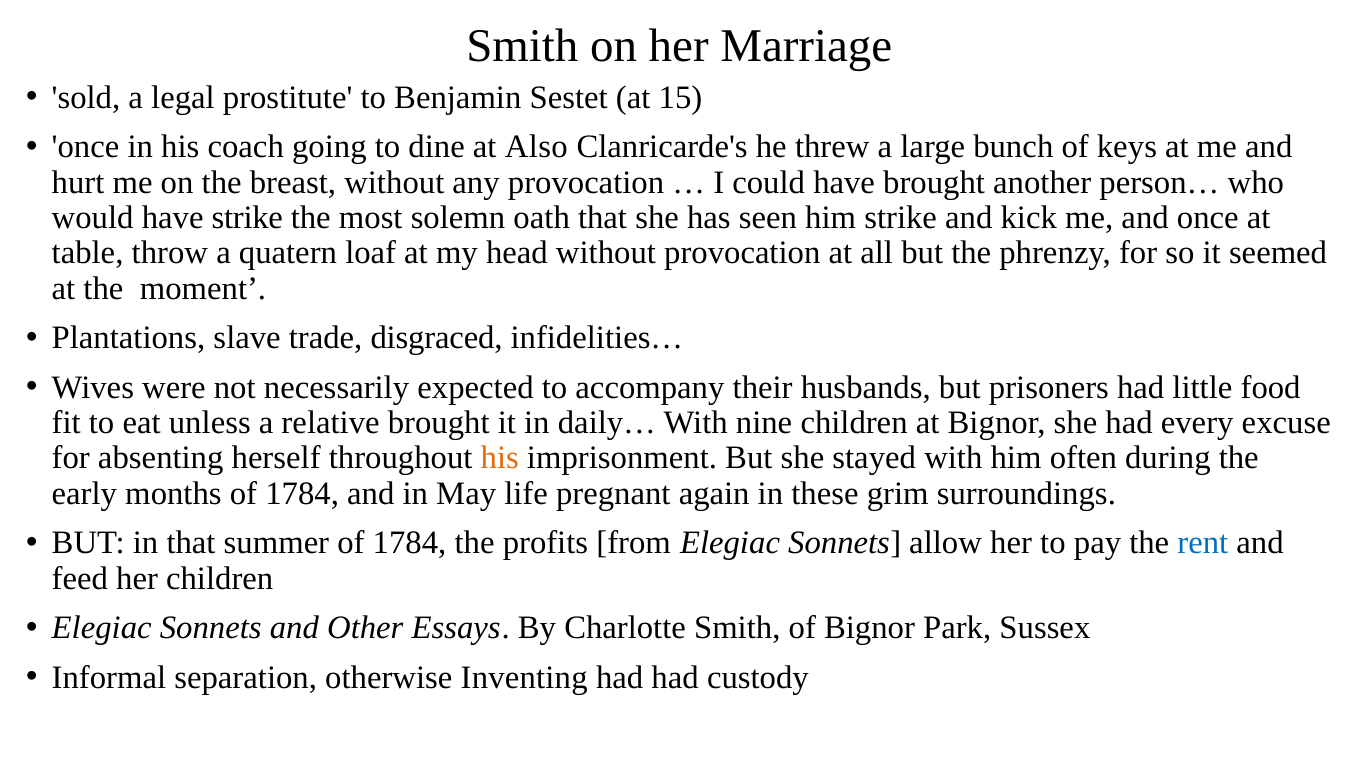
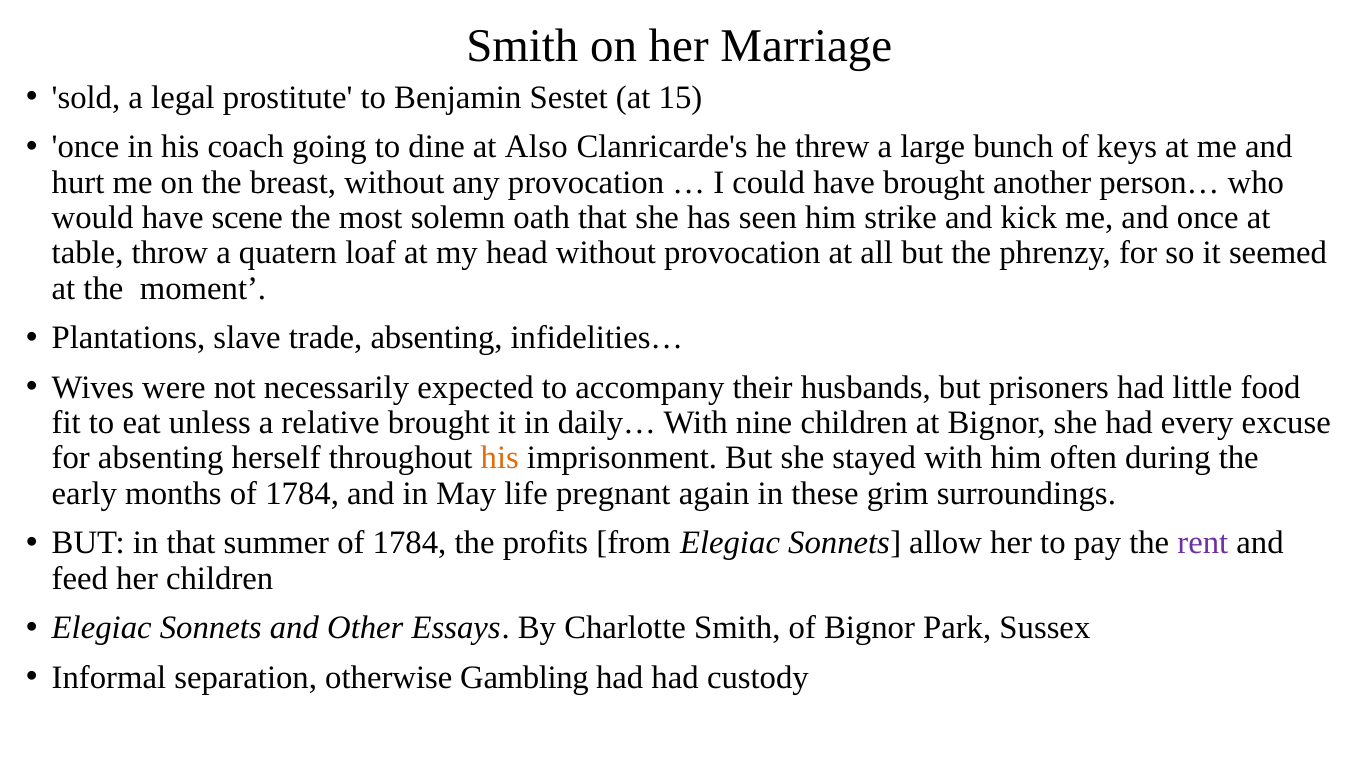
have strike: strike -> scene
trade disgraced: disgraced -> absenting
rent colour: blue -> purple
Inventing: Inventing -> Gambling
